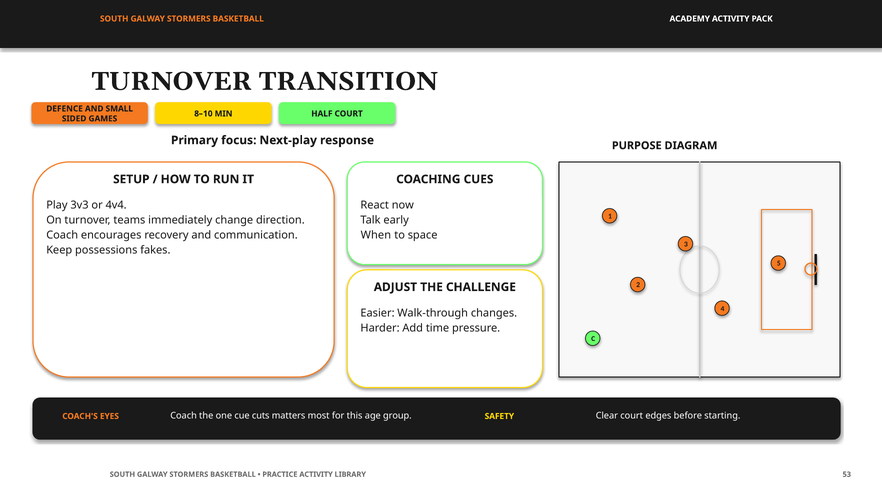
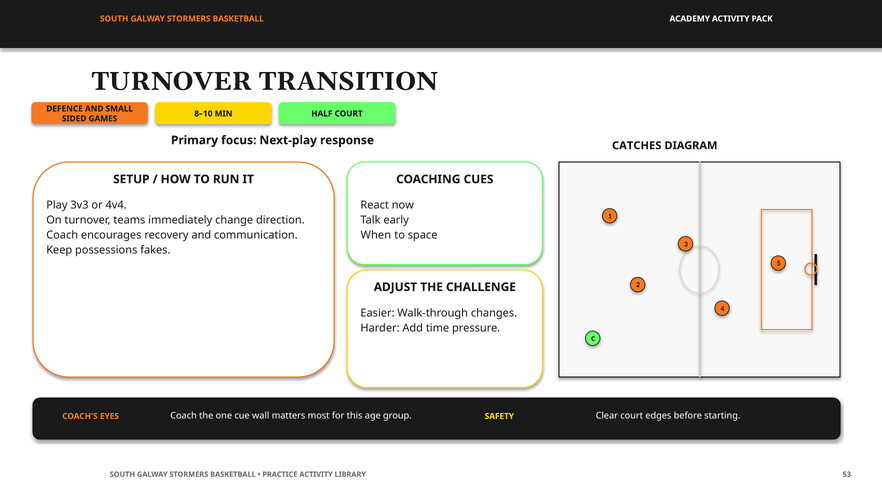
PURPOSE: PURPOSE -> CATCHES
cuts: cuts -> wall
